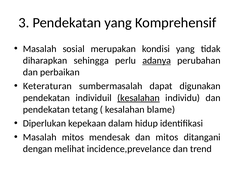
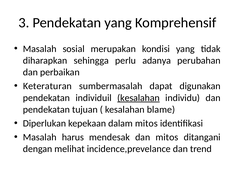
adanya underline: present -> none
tetang: tetang -> tujuan
dalam hidup: hidup -> mitos
Masalah mitos: mitos -> harus
